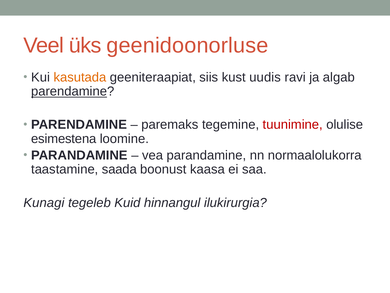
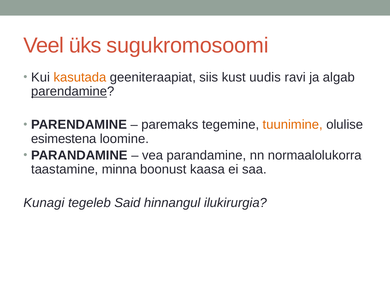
geenidoonorluse: geenidoonorluse -> sugukromosoomi
tuunimine colour: red -> orange
saada: saada -> minna
Kuid: Kuid -> Said
